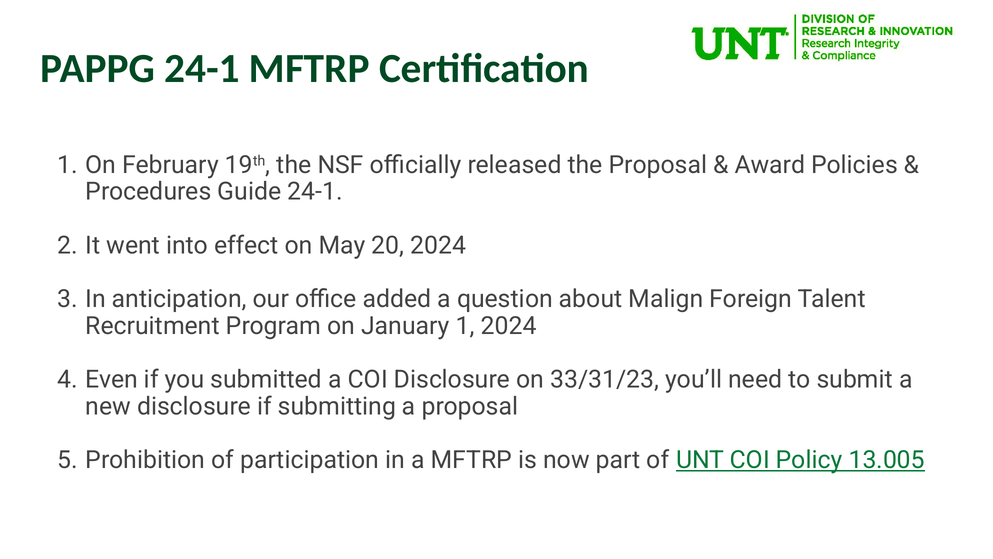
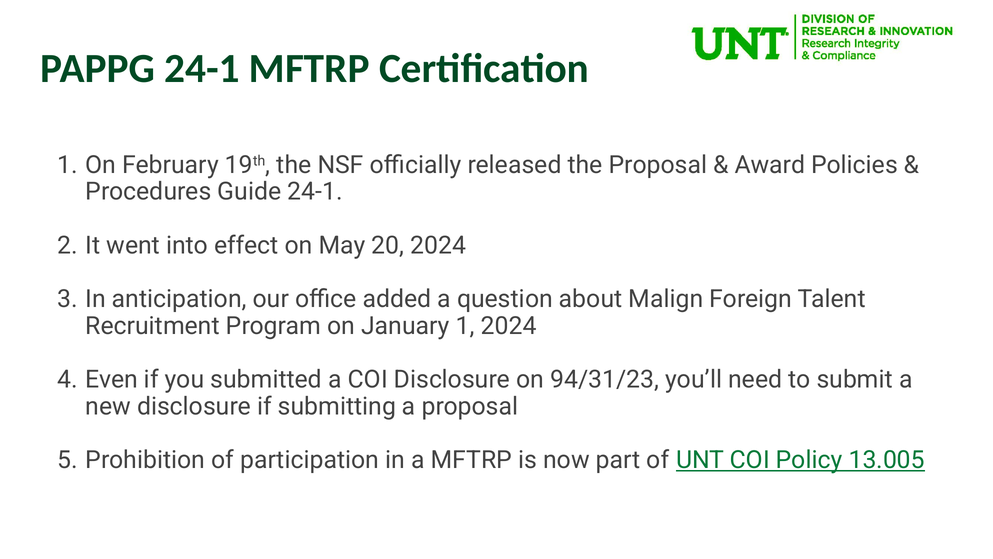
33/31/23: 33/31/23 -> 94/31/23
